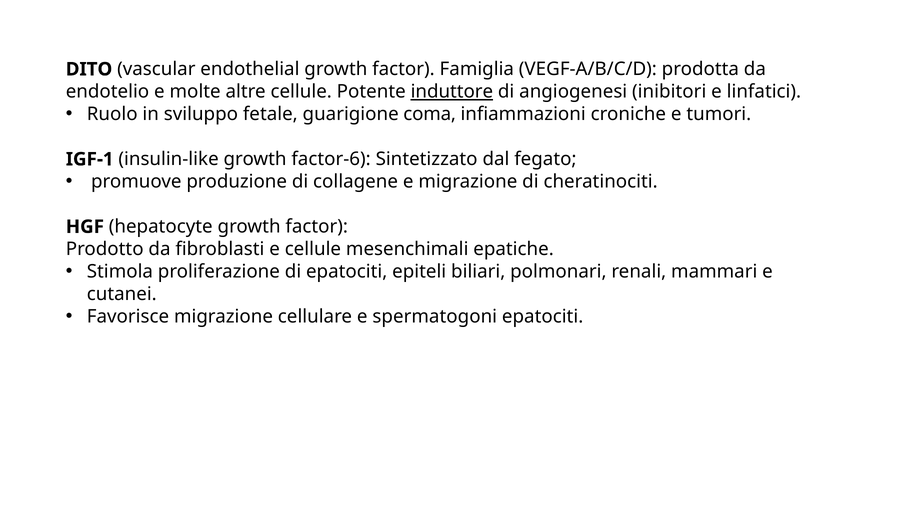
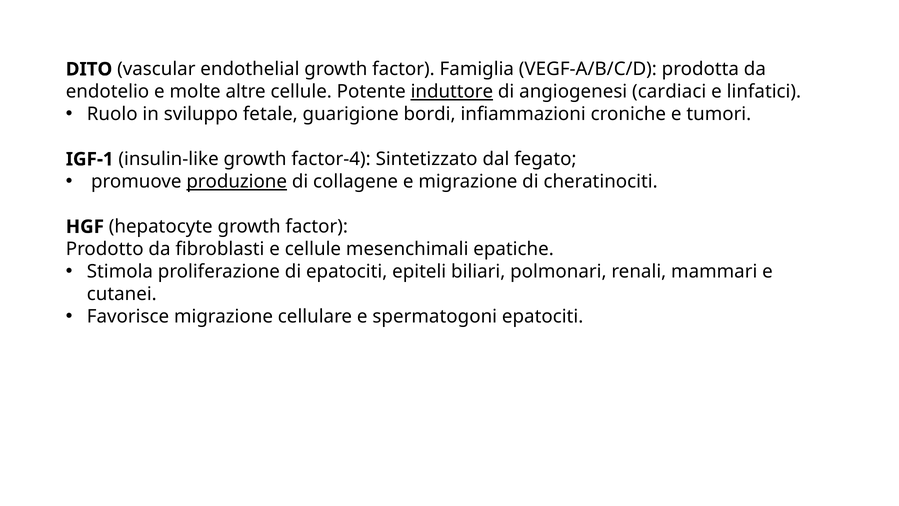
inibitori: inibitori -> cardiaci
coma: coma -> bordi
factor-6: factor-6 -> factor-4
produzione underline: none -> present
